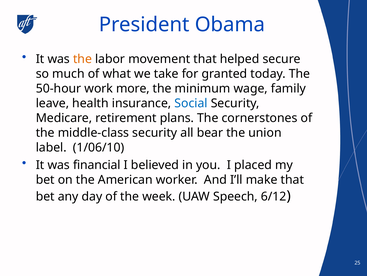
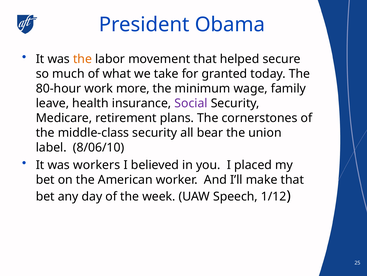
50-hour: 50-hour -> 80-hour
Social colour: blue -> purple
1/06/10: 1/06/10 -> 8/06/10
financial: financial -> workers
6/12: 6/12 -> 1/12
